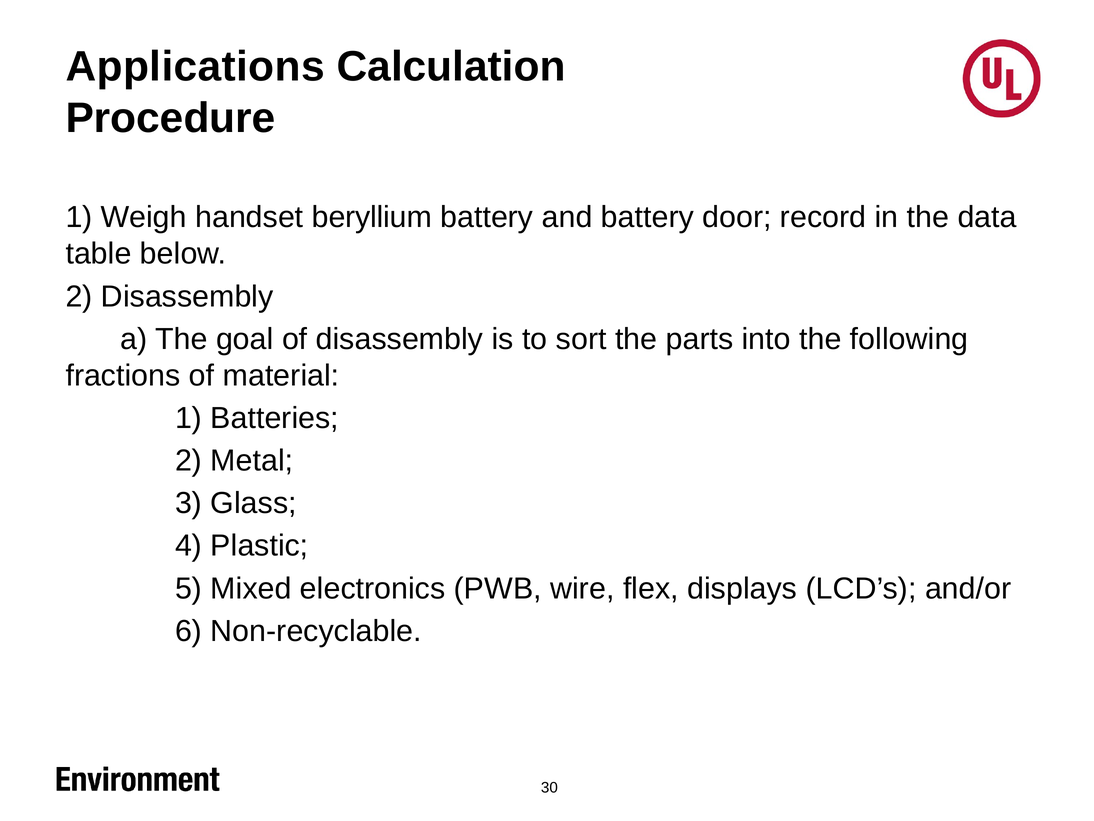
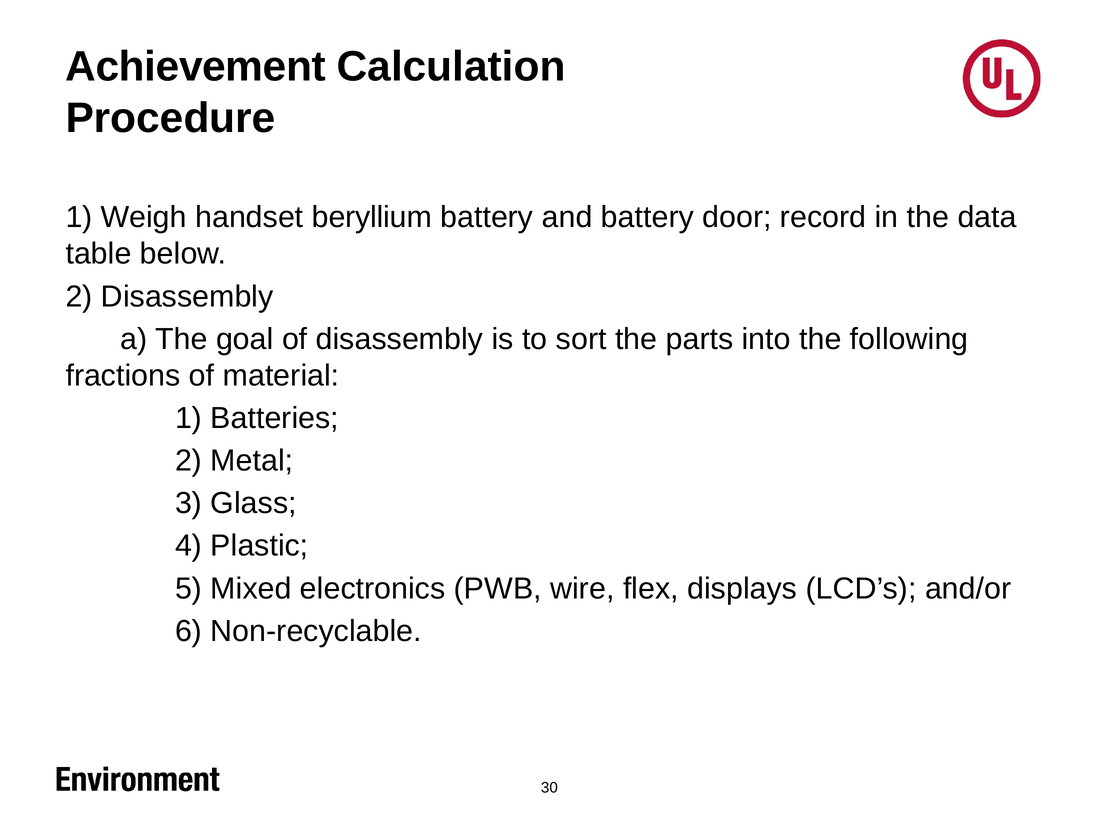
Applications: Applications -> Achievement
